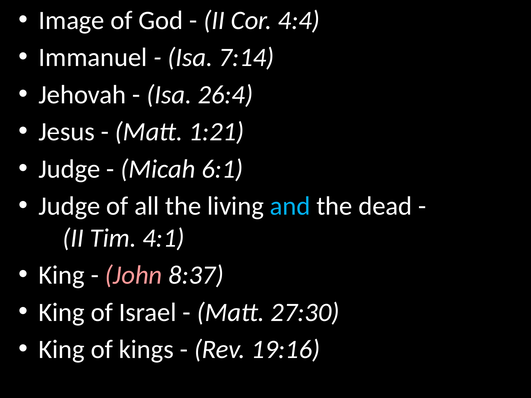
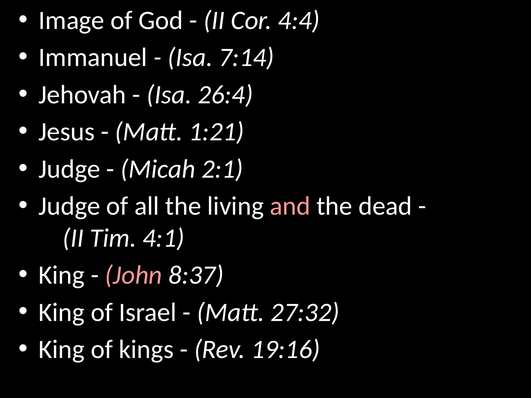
6:1: 6:1 -> 2:1
and colour: light blue -> pink
27:30: 27:30 -> 27:32
